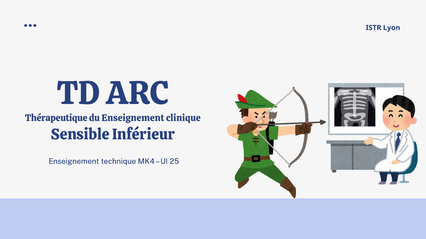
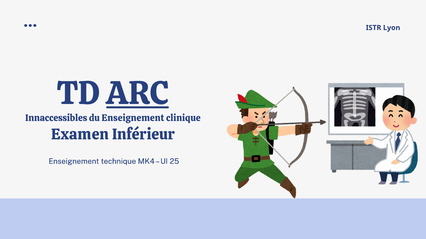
ARC underline: none -> present
Thérapeutique: Thérapeutique -> Innaccessibles
Sensible: Sensible -> Examen
